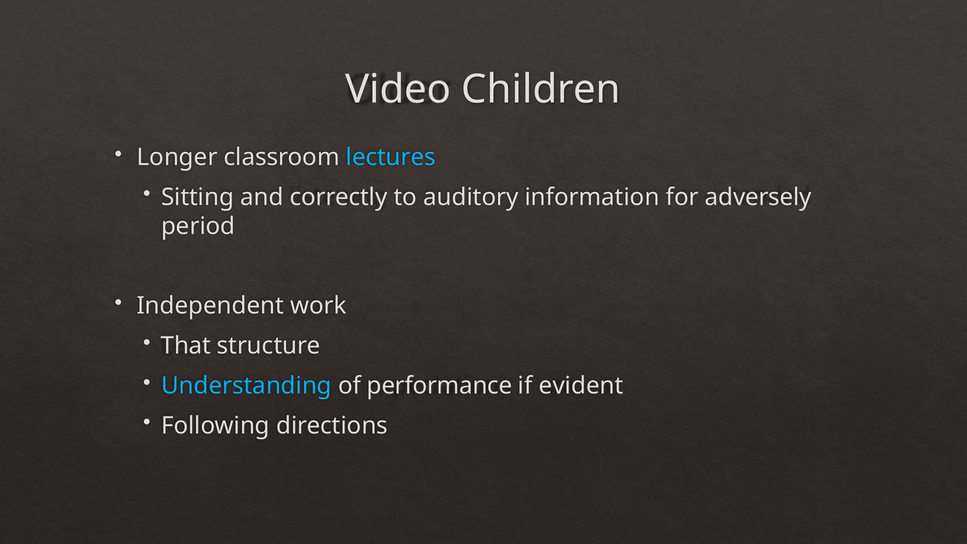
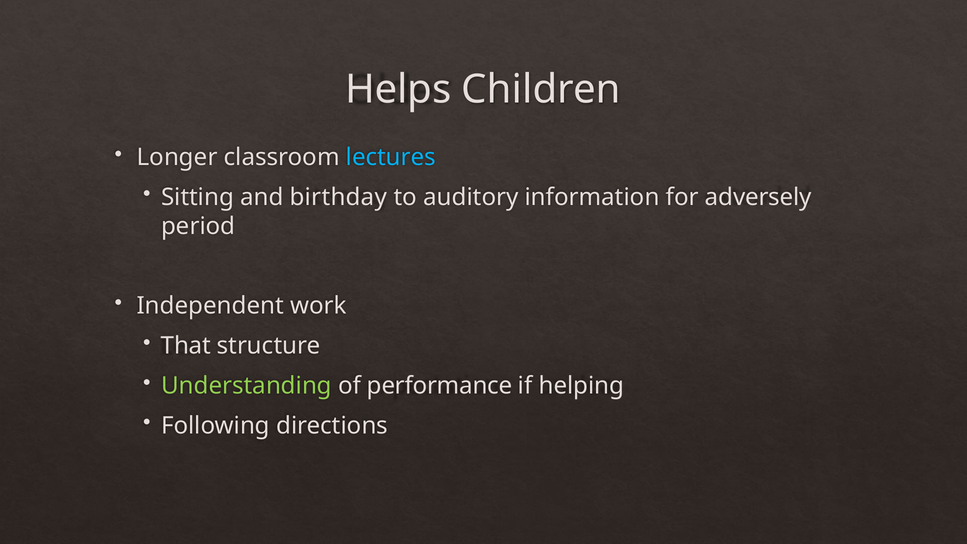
Video: Video -> Helps
correctly: correctly -> birthday
Understanding colour: light blue -> light green
evident: evident -> helping
